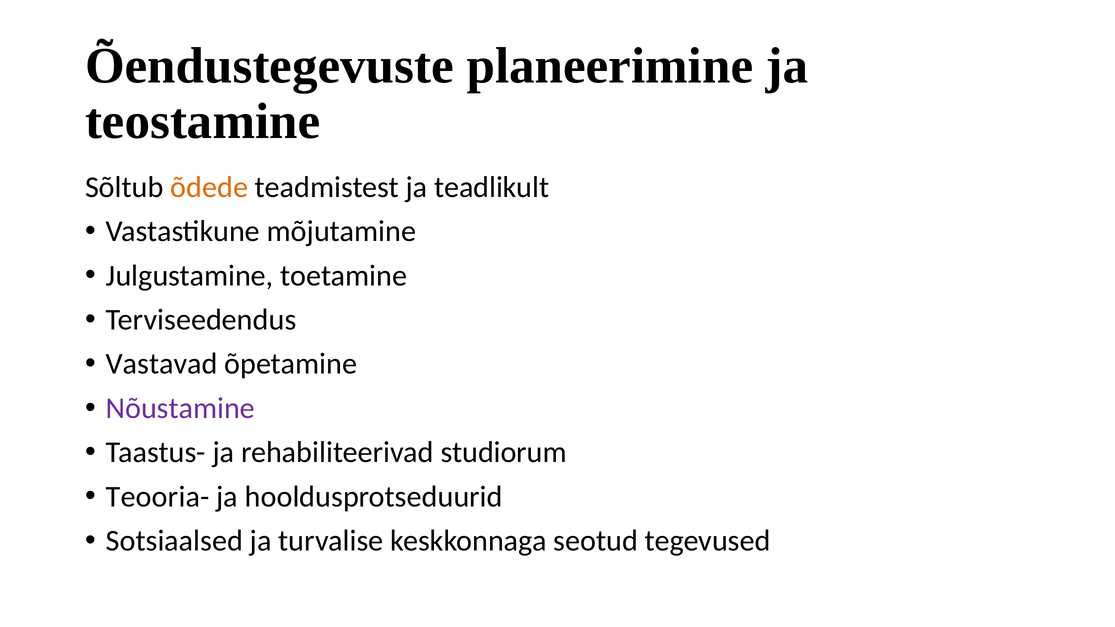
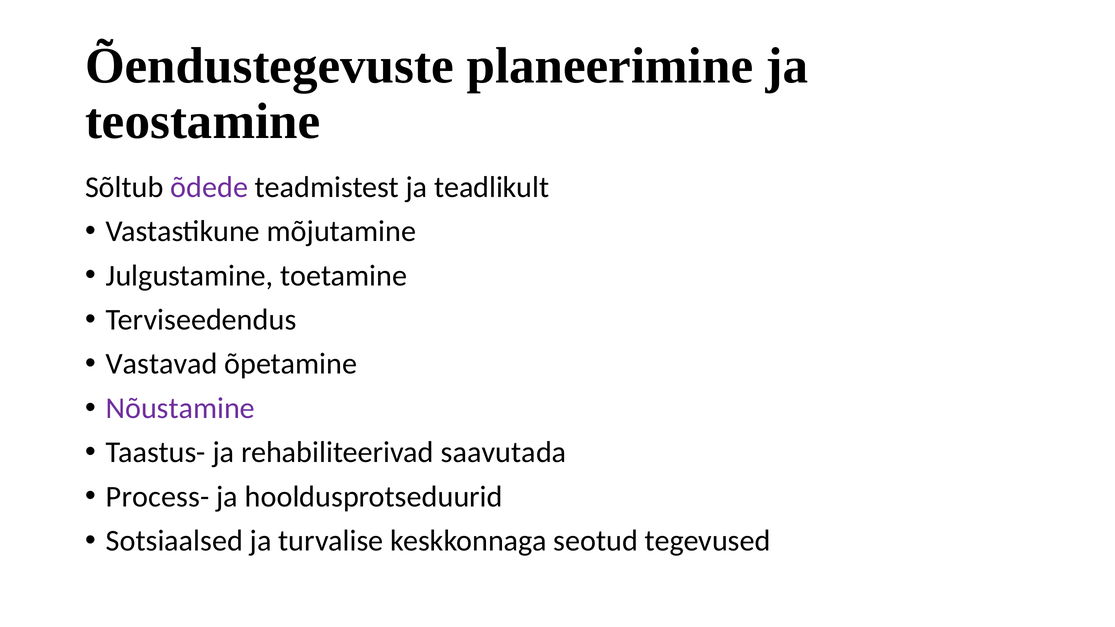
õdede colour: orange -> purple
studiorum: studiorum -> saavutada
Teooria-: Teooria- -> Process-
